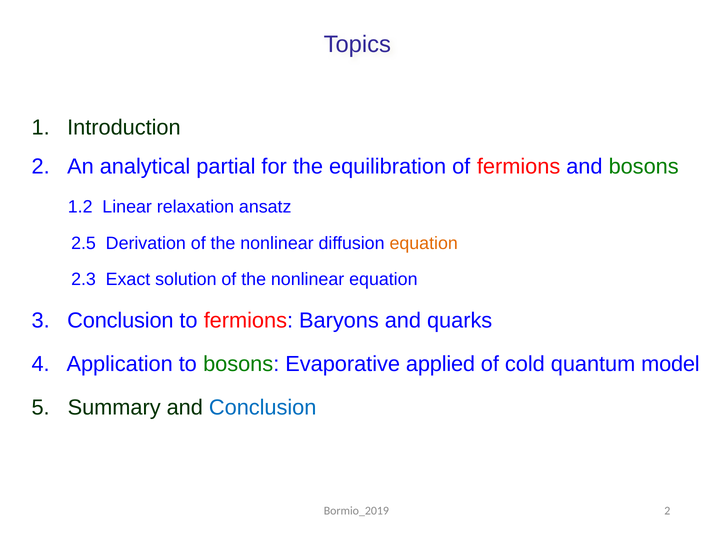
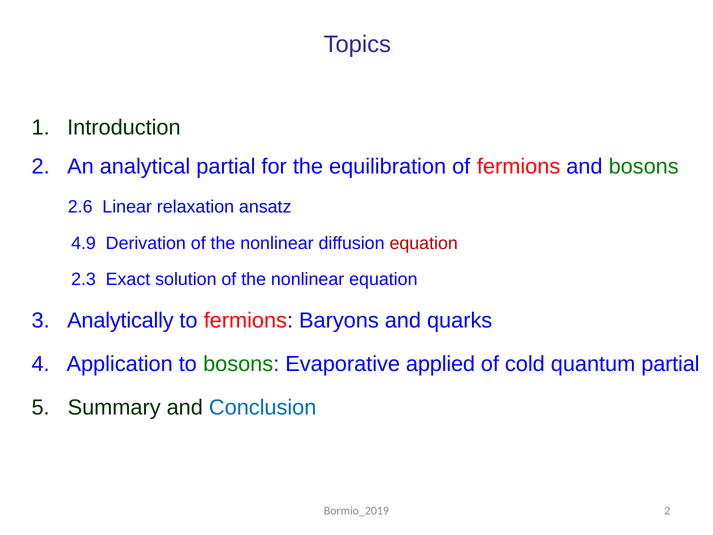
1.2: 1.2 -> 2.6
2.5: 2.5 -> 4.9
equation at (424, 243) colour: orange -> red
Conclusion at (120, 321): Conclusion -> Analytically
quantum model: model -> partial
